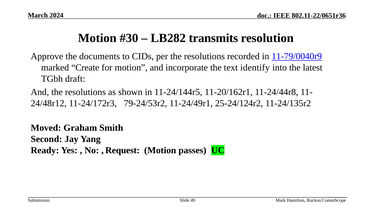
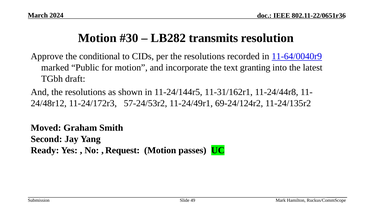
documents: documents -> conditional
11-79/0040r9: 11-79/0040r9 -> 11-64/0040r9
Create: Create -> Public
identify: identify -> granting
11-20/162r1: 11-20/162r1 -> 11-31/162r1
79-24/53r2: 79-24/53r2 -> 57-24/53r2
25-24/124r2: 25-24/124r2 -> 69-24/124r2
